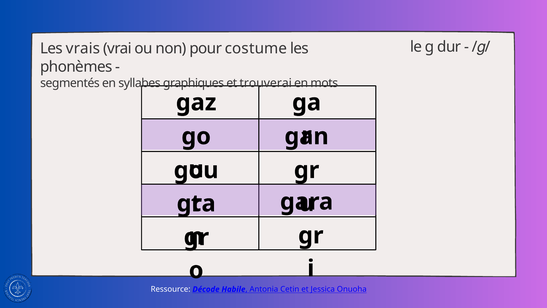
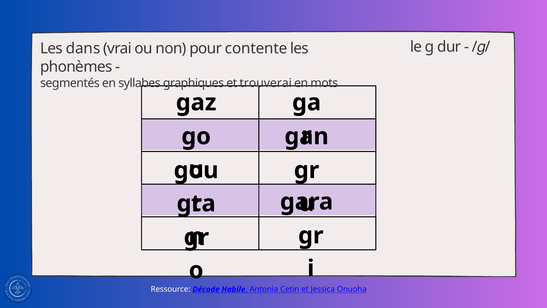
vrais: vrais -> dans
costume: costume -> contente
